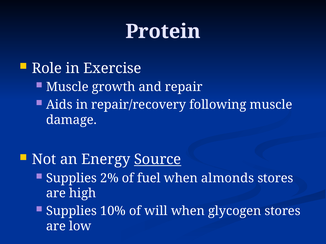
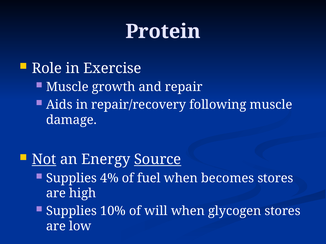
Not underline: none -> present
2%: 2% -> 4%
almonds: almonds -> becomes
